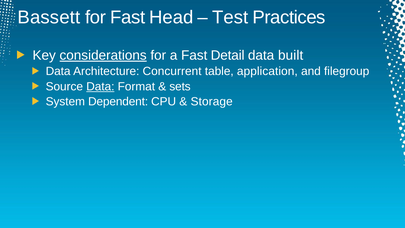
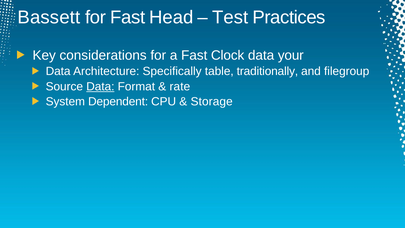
considerations underline: present -> none
Detail: Detail -> Clock
built: built -> your
Concurrent: Concurrent -> Specifically
application: application -> traditionally
sets: sets -> rate
